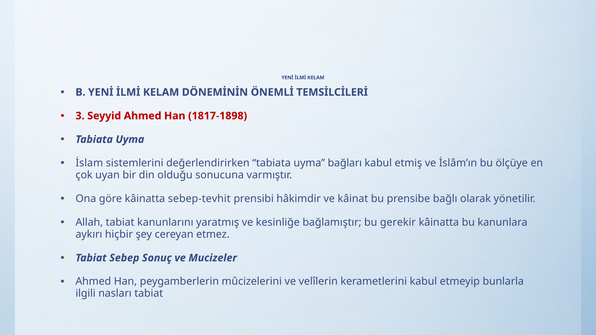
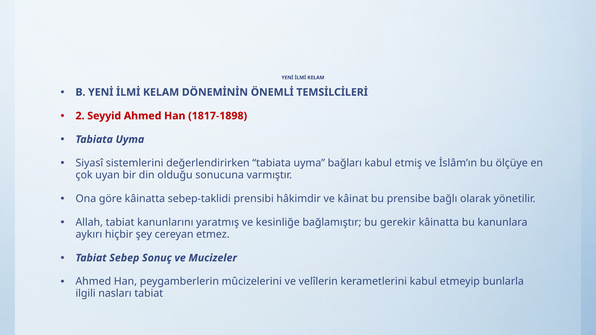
3: 3 -> 2
İslam: İslam -> Siyasî
sebep-tevhit: sebep-tevhit -> sebep-taklidi
